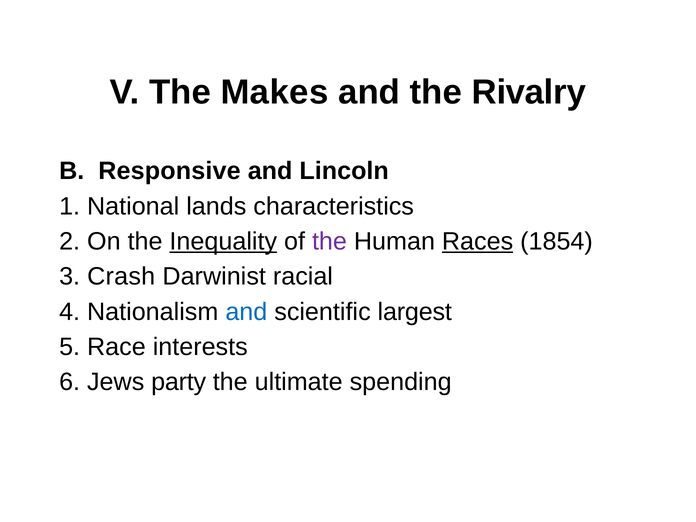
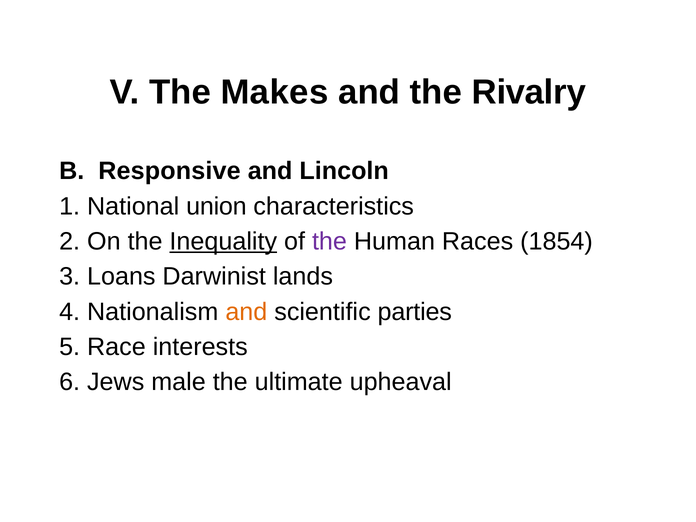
lands: lands -> union
Races underline: present -> none
Crash: Crash -> Loans
racial: racial -> lands
and at (246, 312) colour: blue -> orange
largest: largest -> parties
party: party -> male
spending: spending -> upheaval
